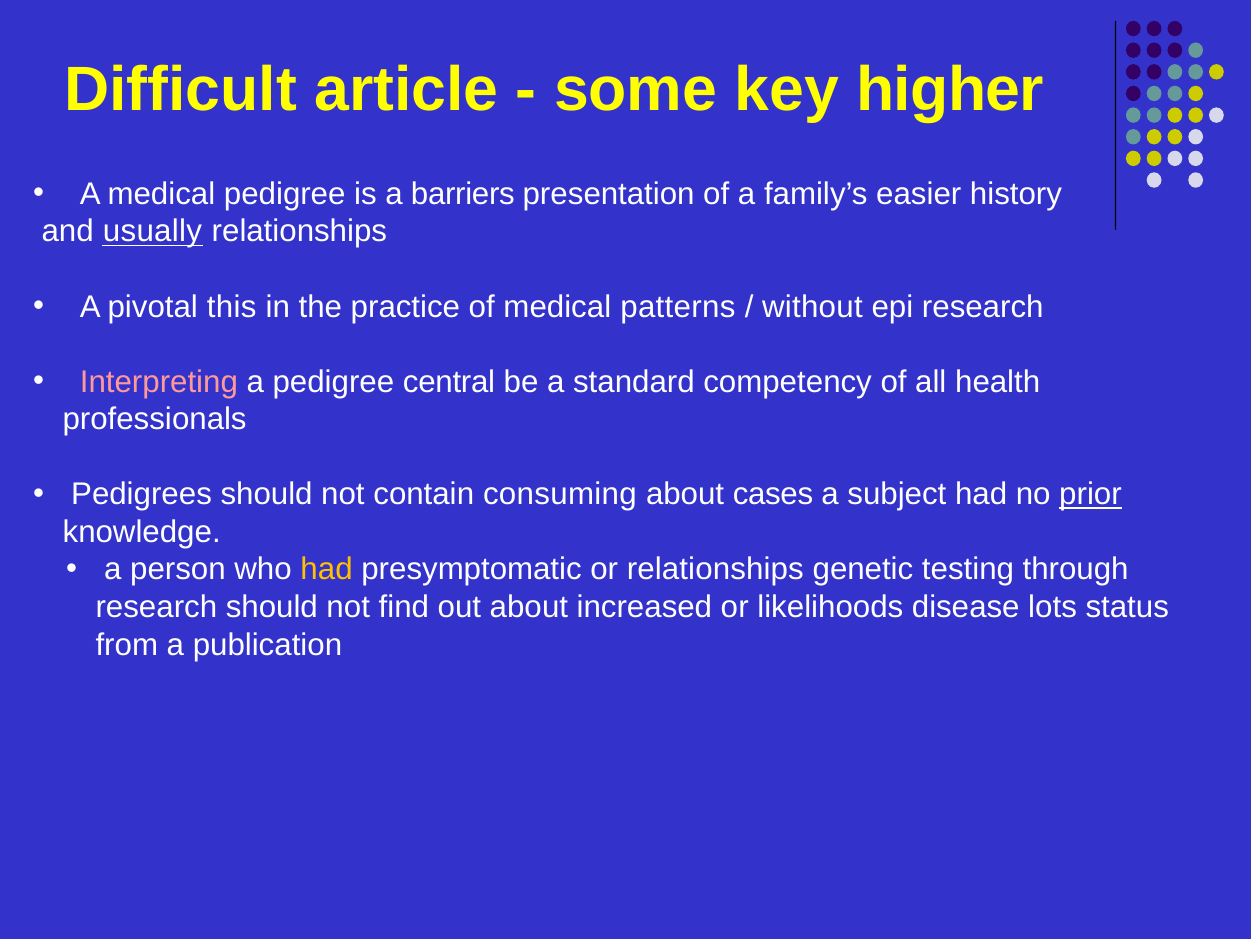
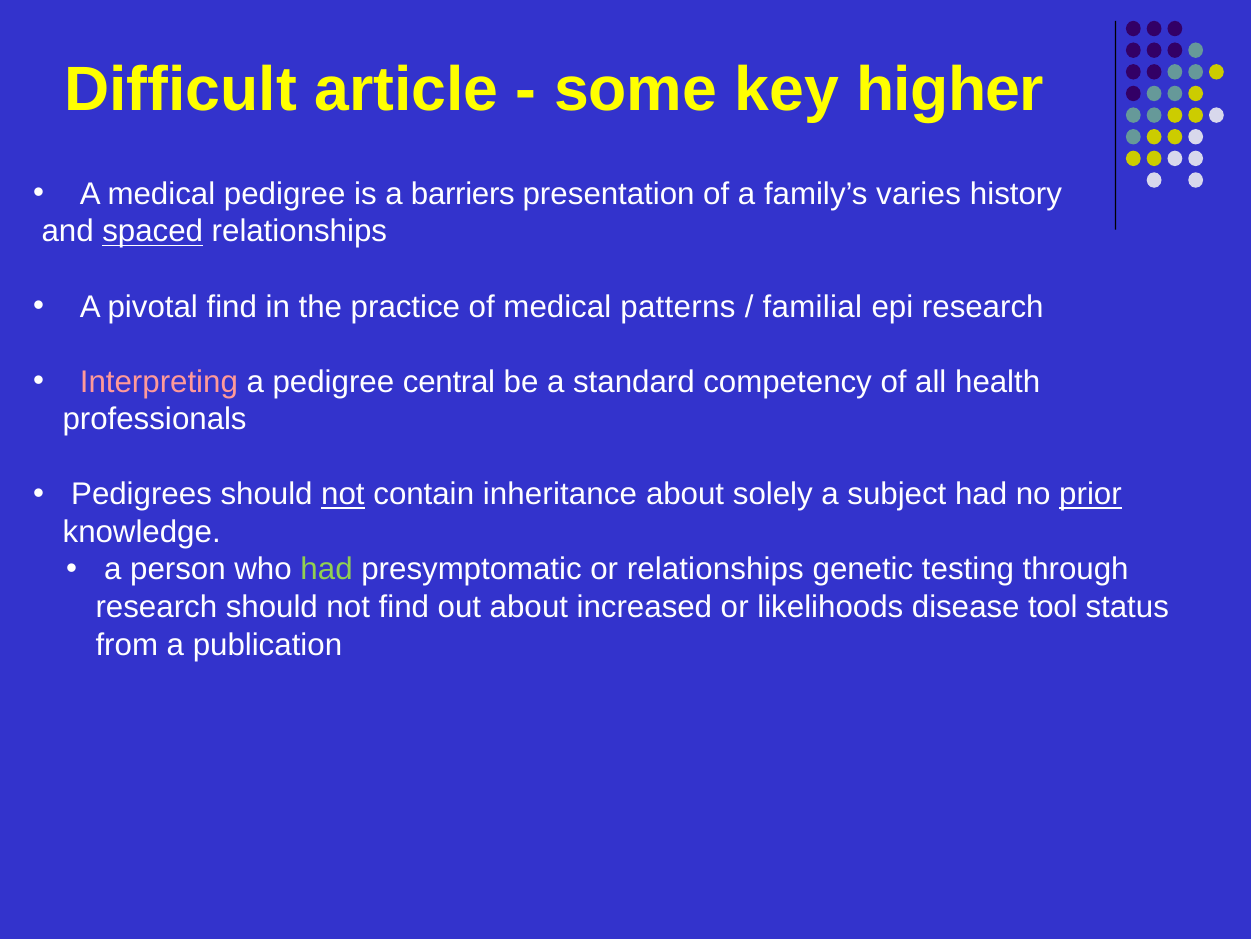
easier: easier -> varies
usually: usually -> spaced
pivotal this: this -> find
without: without -> familial
not at (343, 494) underline: none -> present
consuming: consuming -> inheritance
cases: cases -> solely
had at (327, 569) colour: yellow -> light green
lots: lots -> tool
